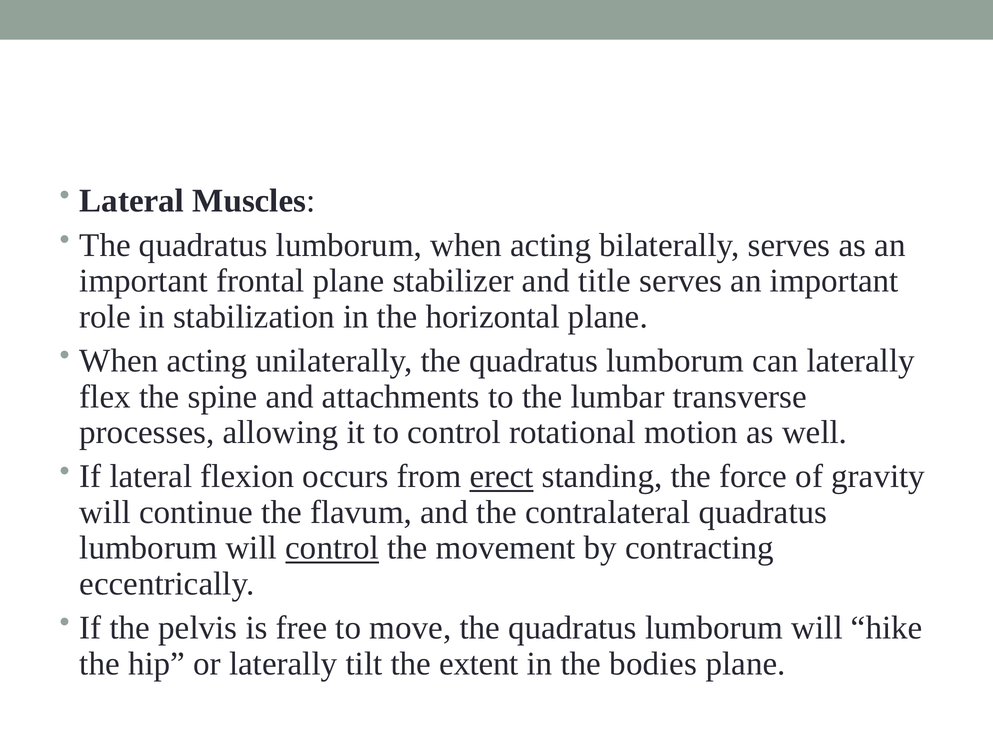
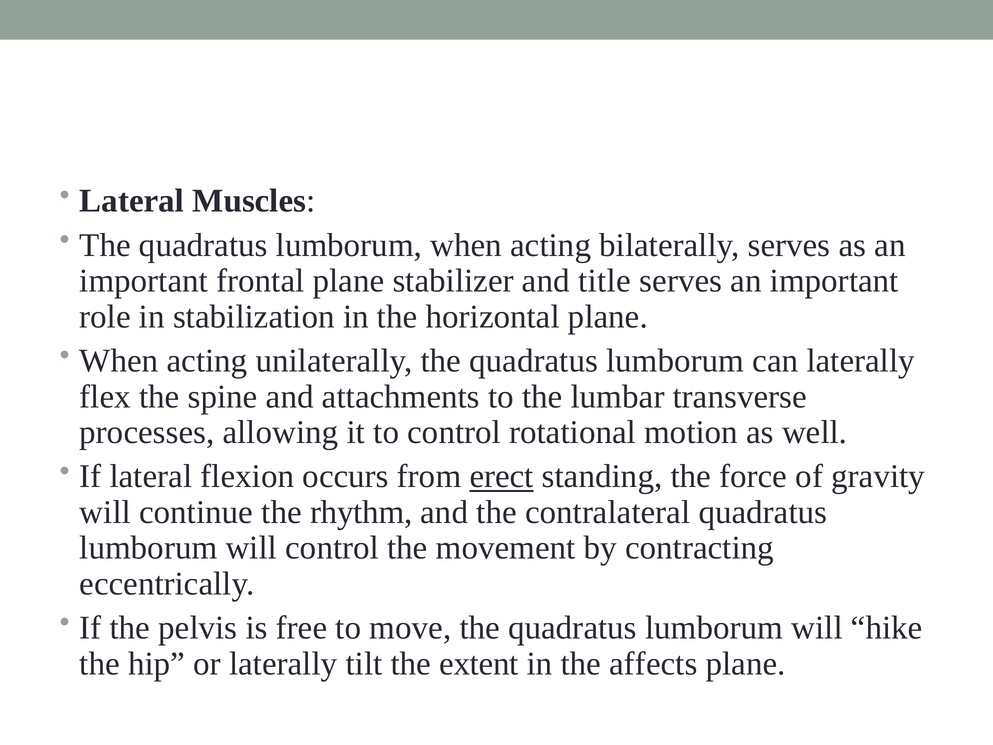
flavum: flavum -> rhythm
control at (332, 548) underline: present -> none
bodies: bodies -> affects
